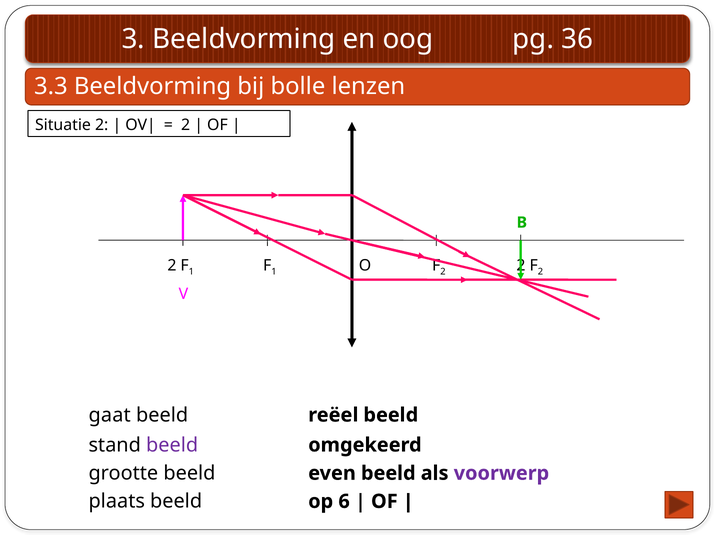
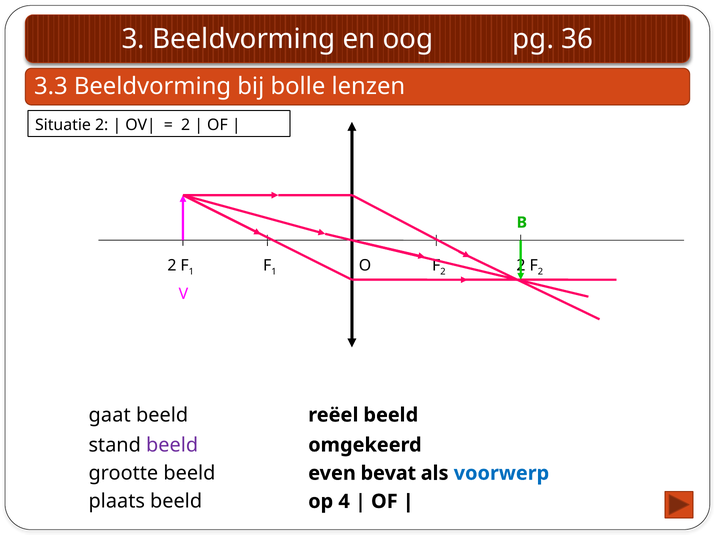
even beeld: beeld -> bevat
voorwerp colour: purple -> blue
6: 6 -> 4
